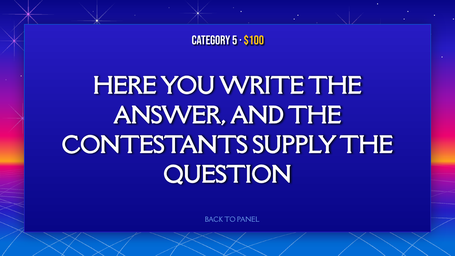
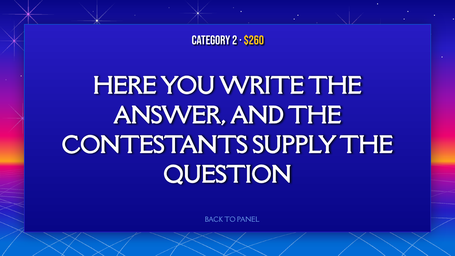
5: 5 -> 2
$100: $100 -> $260
